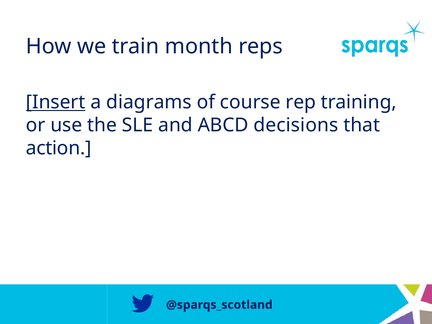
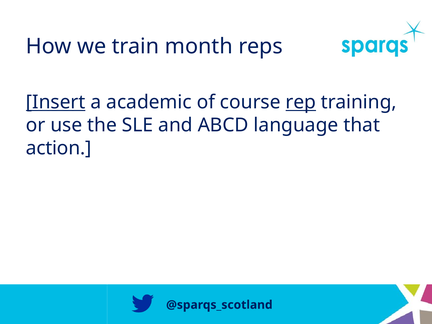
diagrams: diagrams -> academic
rep underline: none -> present
decisions: decisions -> language
